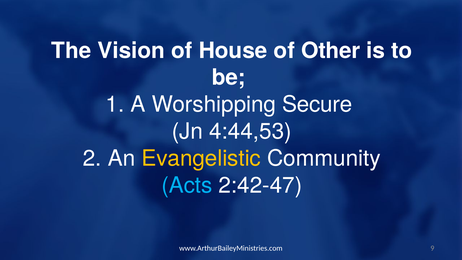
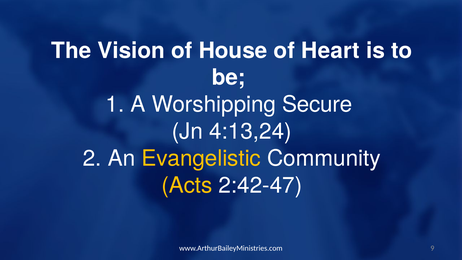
Other: Other -> Heart
4:44,53: 4:44,53 -> 4:13,24
Acts colour: light blue -> yellow
